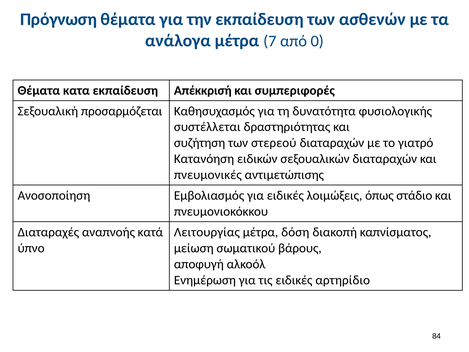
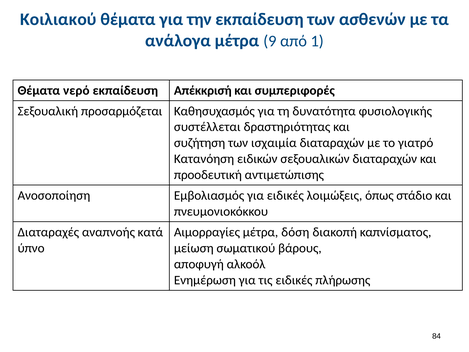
Πρόγνωση: Πρόγνωση -> Κοιλιακού
7: 7 -> 9
0: 0 -> 1
κατα: κατα -> νερό
στερεού: στερεού -> ισχαιμία
πνευμονικές: πνευμονικές -> προοδευτική
Λειτουργίας: Λειτουργίας -> Αιμορραγίες
αρτηρίδιο: αρτηρίδιο -> πλήρωσης
